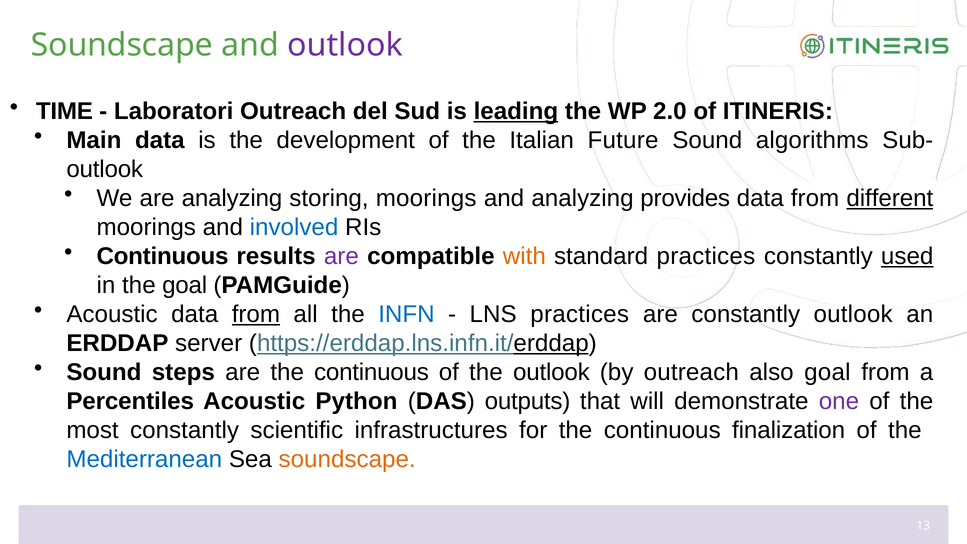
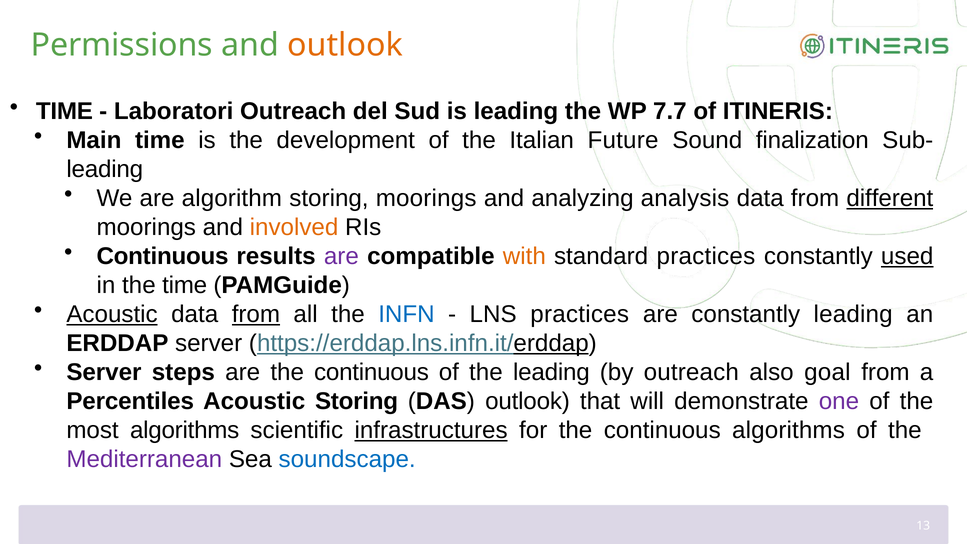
Soundscape at (122, 45): Soundscape -> Permissions
outlook at (345, 45) colour: purple -> orange
leading at (516, 111) underline: present -> none
2.0: 2.0 -> 7.7
Main data: data -> time
algorithms: algorithms -> finalization
outlook at (105, 169): outlook -> leading
are analyzing: analyzing -> algorithm
provides: provides -> analysis
involved colour: blue -> orange
the goal: goal -> time
Acoustic at (112, 314) underline: none -> present
constantly outlook: outlook -> leading
Sound at (104, 372): Sound -> Server
the outlook: outlook -> leading
Acoustic Python: Python -> Storing
DAS outputs: outputs -> outlook
most constantly: constantly -> algorithms
infrastructures underline: none -> present
continuous finalization: finalization -> algorithms
Mediterranean colour: blue -> purple
soundscape at (347, 459) colour: orange -> blue
